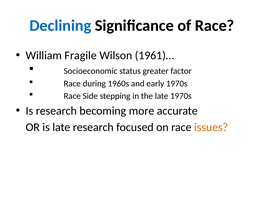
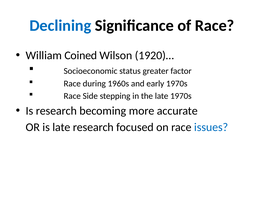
Fragile: Fragile -> Coined
1961)…: 1961)… -> 1920)…
issues colour: orange -> blue
